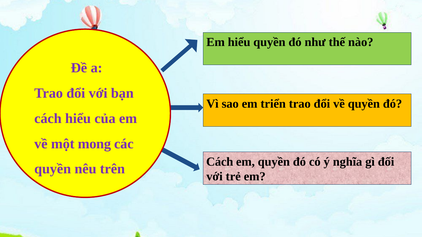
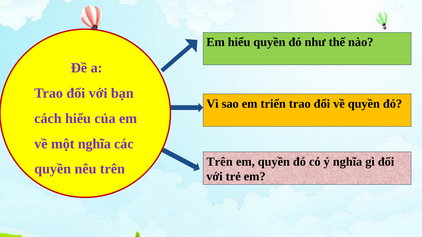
một mong: mong -> nghĩa
Cách at (220, 162): Cách -> Trên
